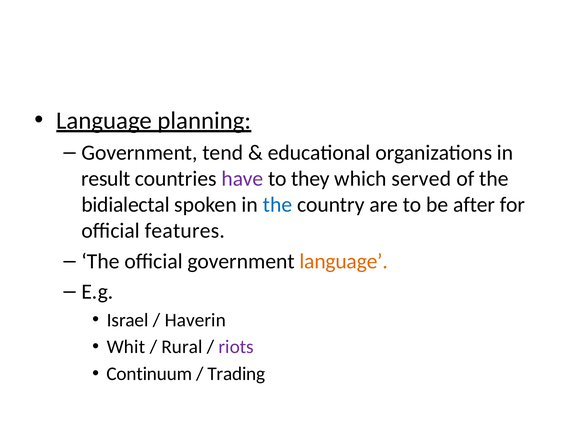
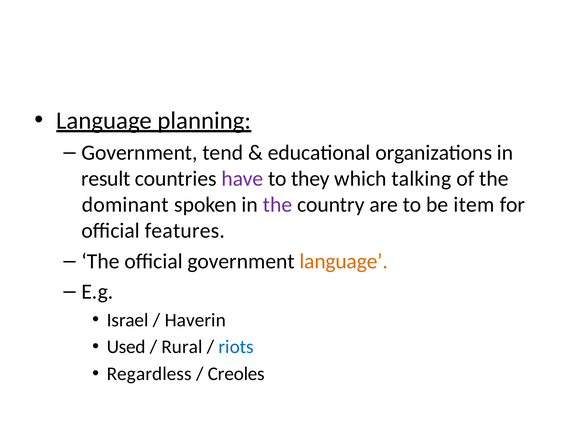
served: served -> talking
bidialectal: bidialectal -> dominant
the at (278, 205) colour: blue -> purple
after: after -> item
Whit: Whit -> Used
riots colour: purple -> blue
Continuum: Continuum -> Regardless
Trading: Trading -> Creoles
